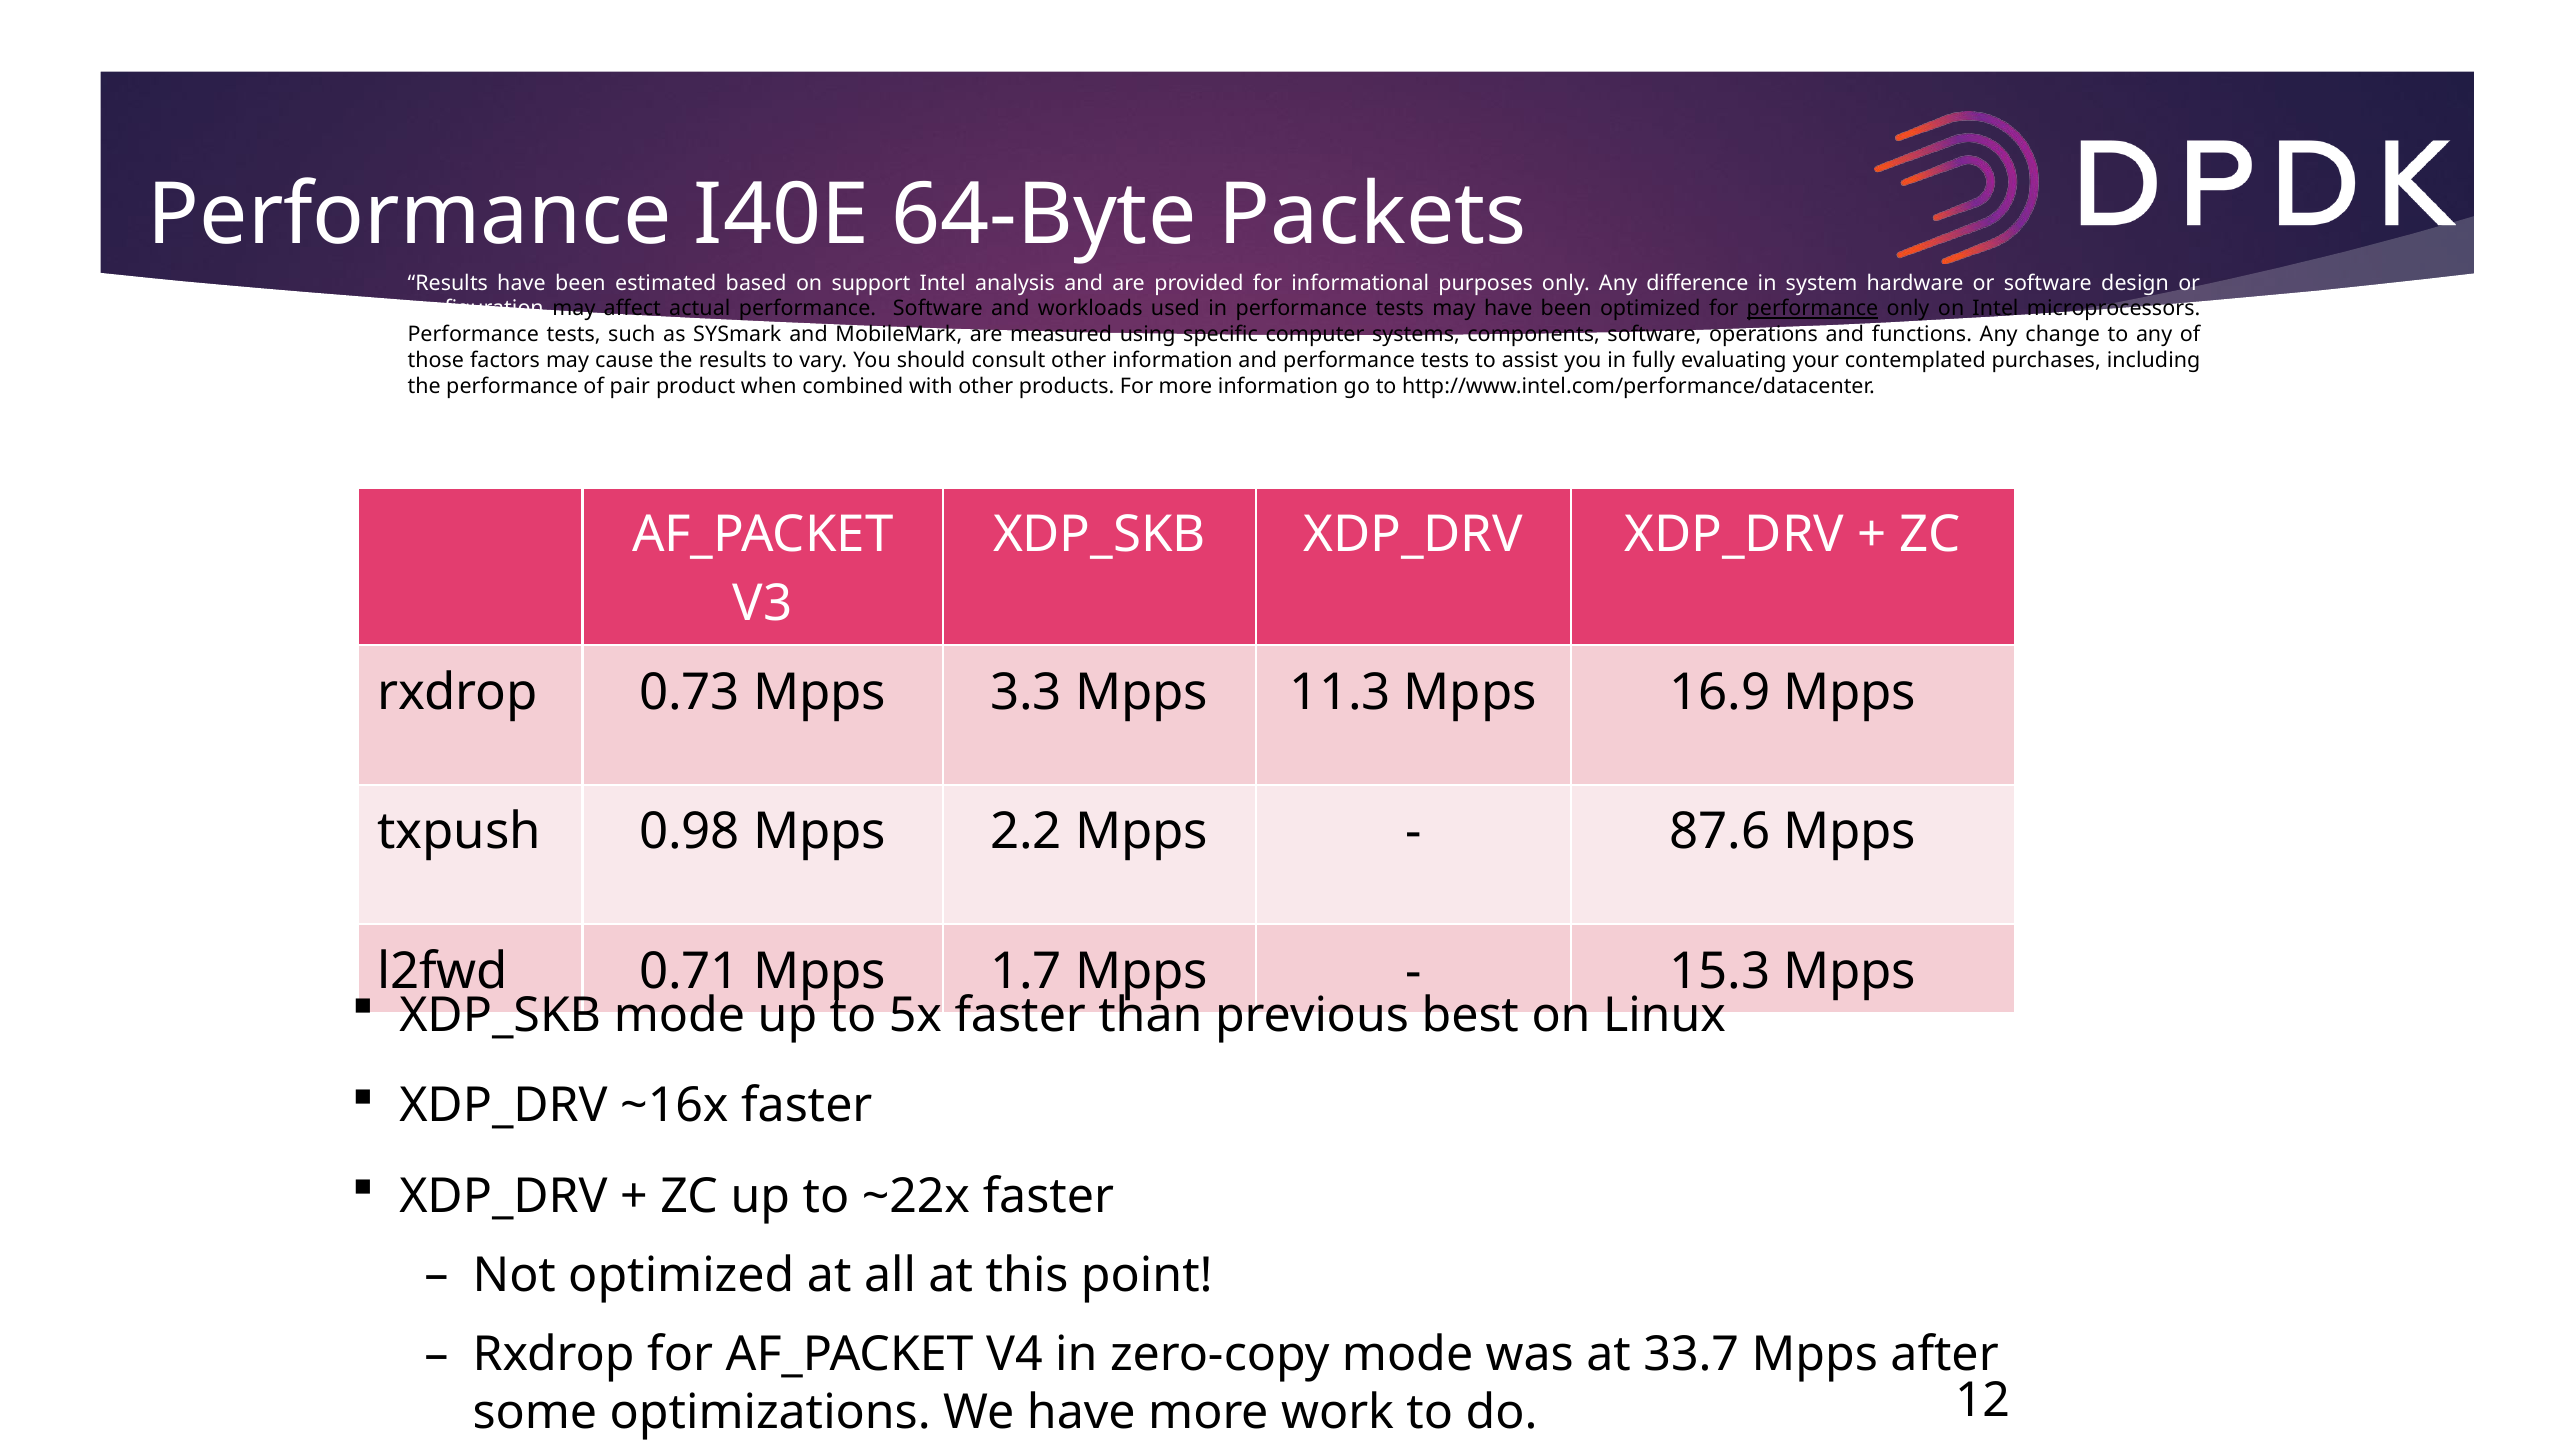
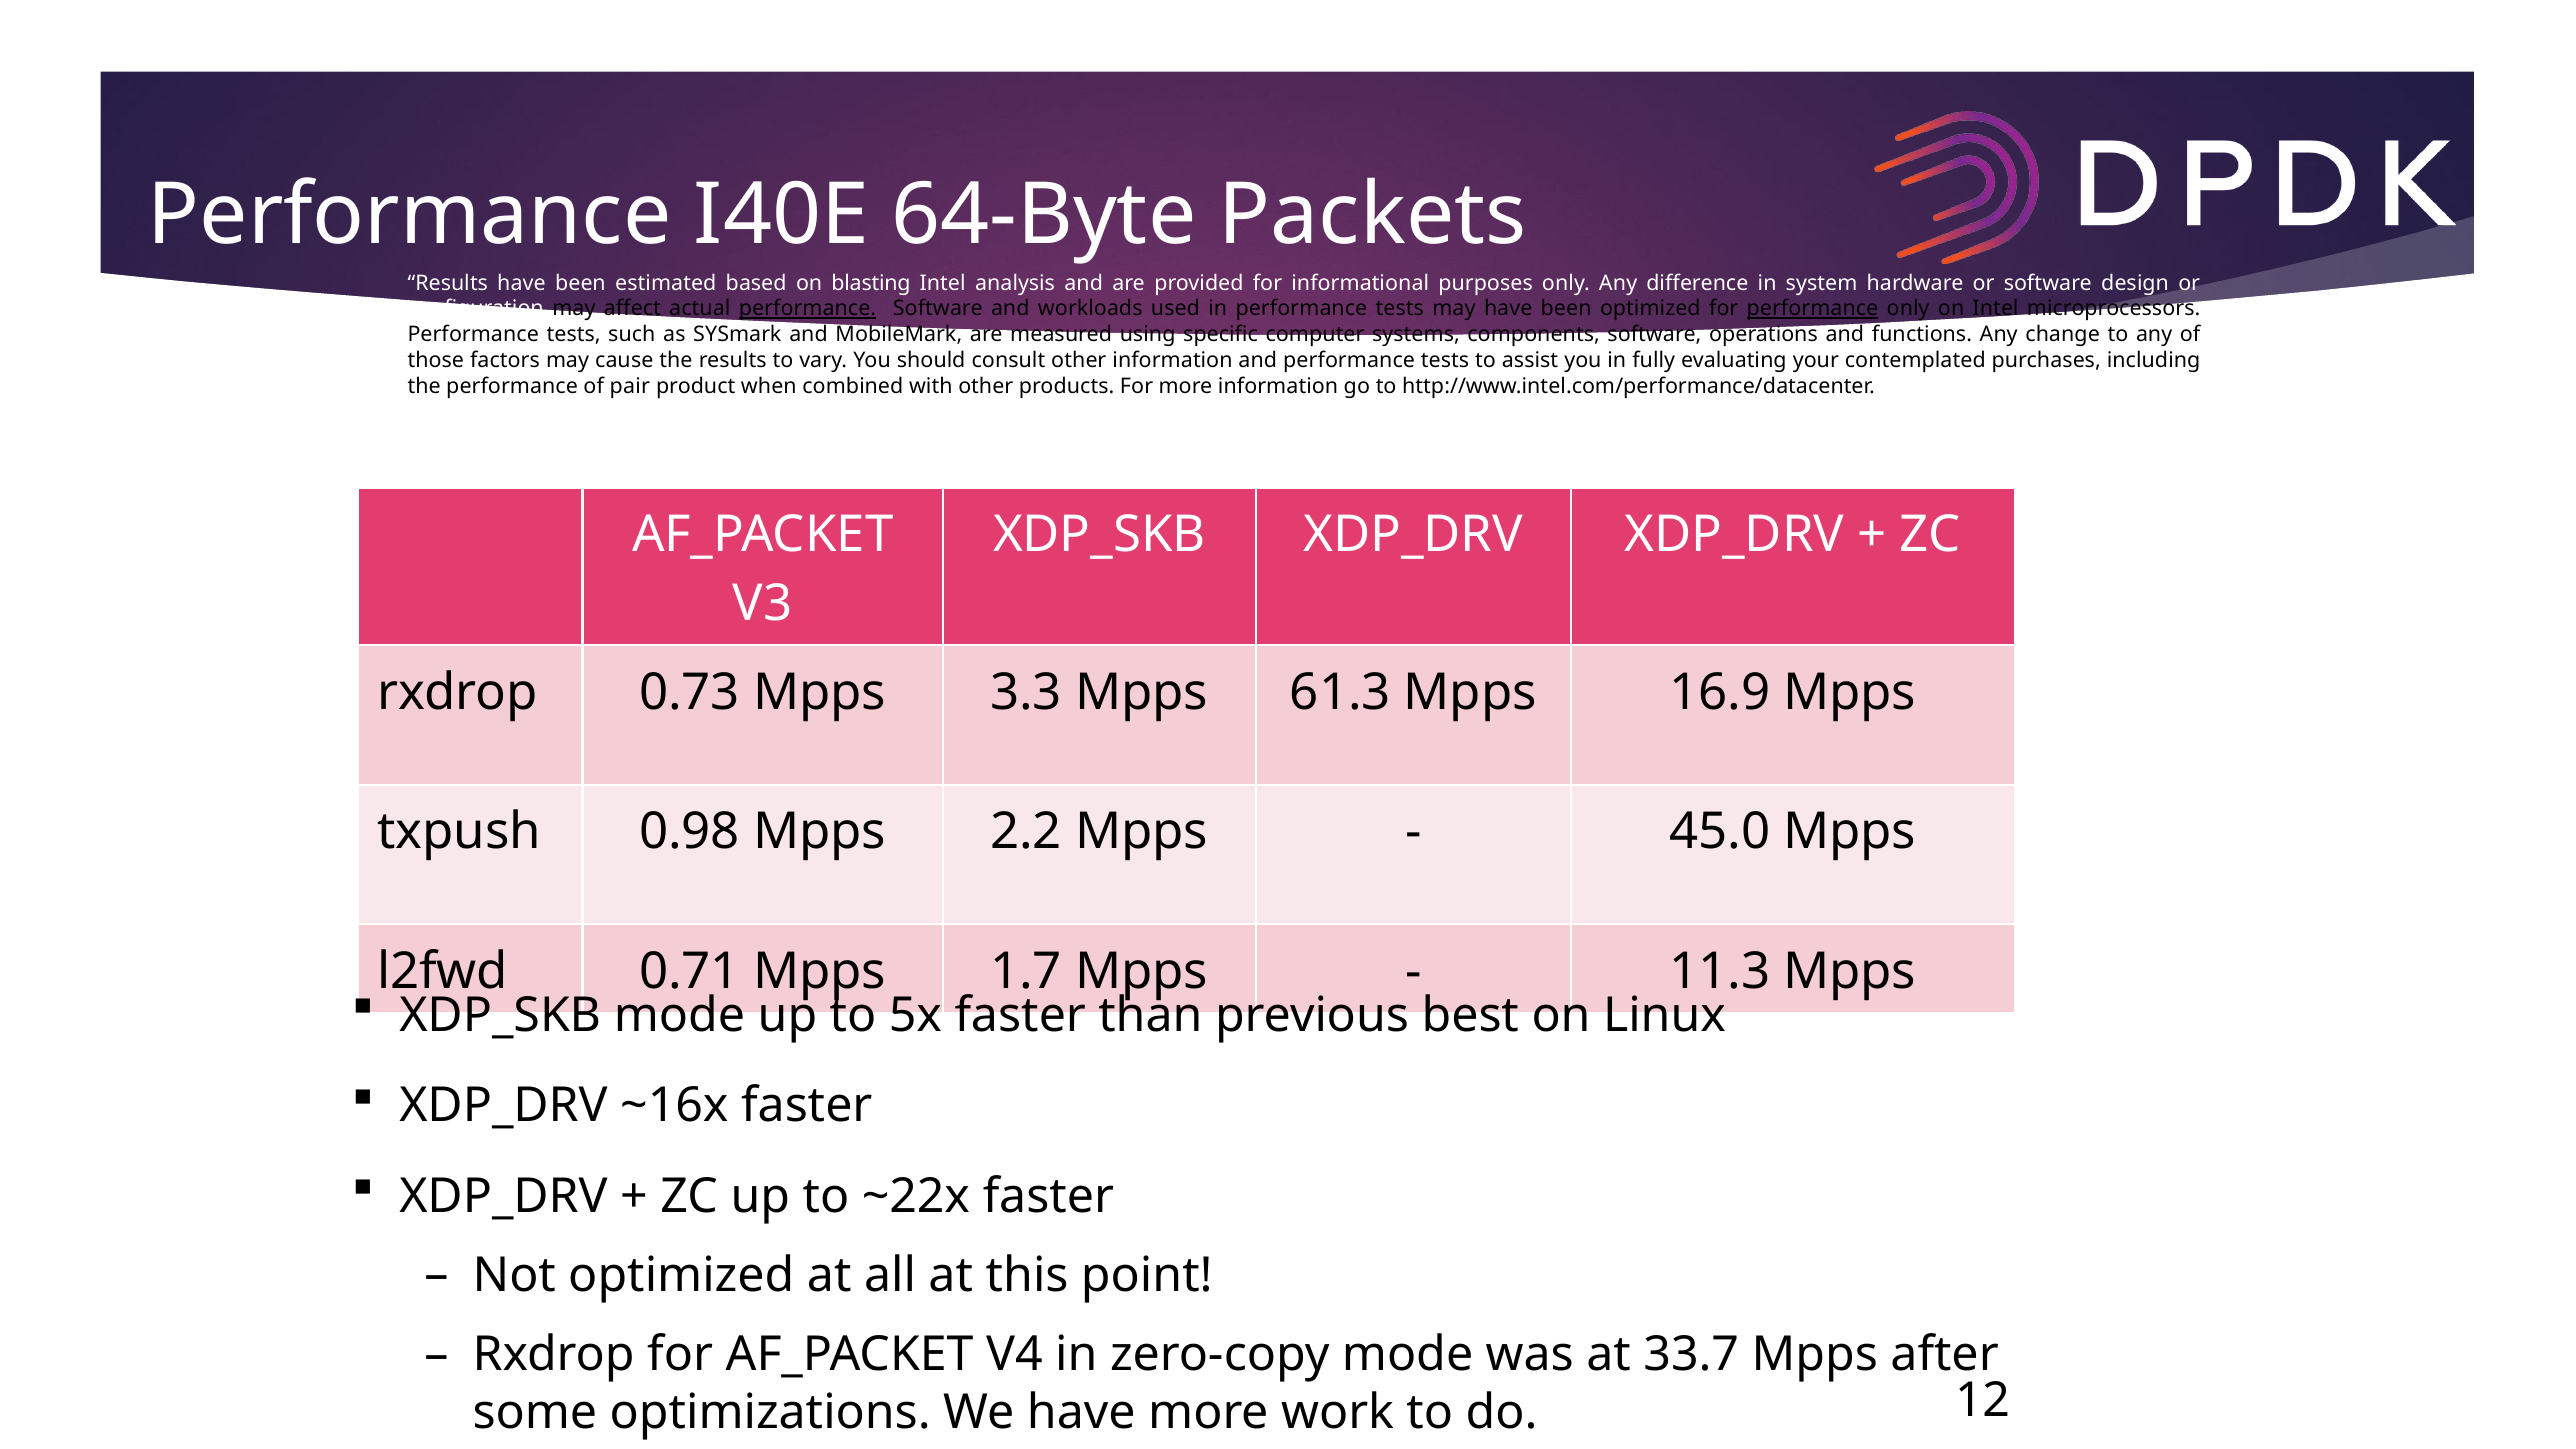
support: support -> blasting
performance at (808, 309) underline: none -> present
11.3: 11.3 -> 61.3
87.6: 87.6 -> 45.0
15.3: 15.3 -> 11.3
